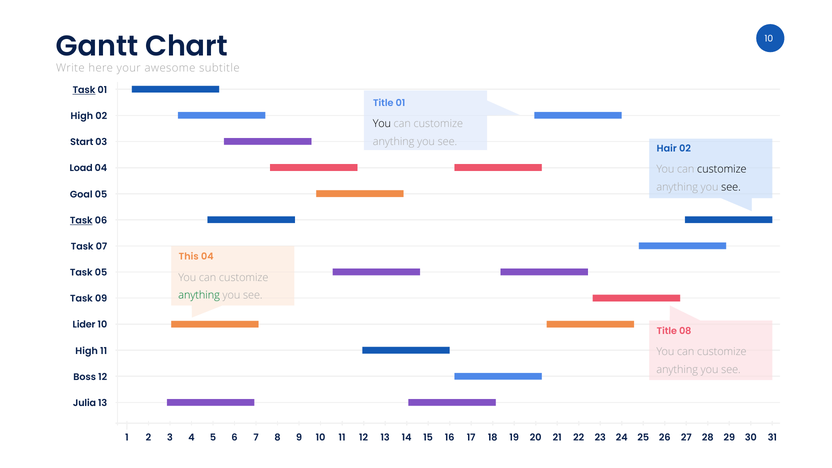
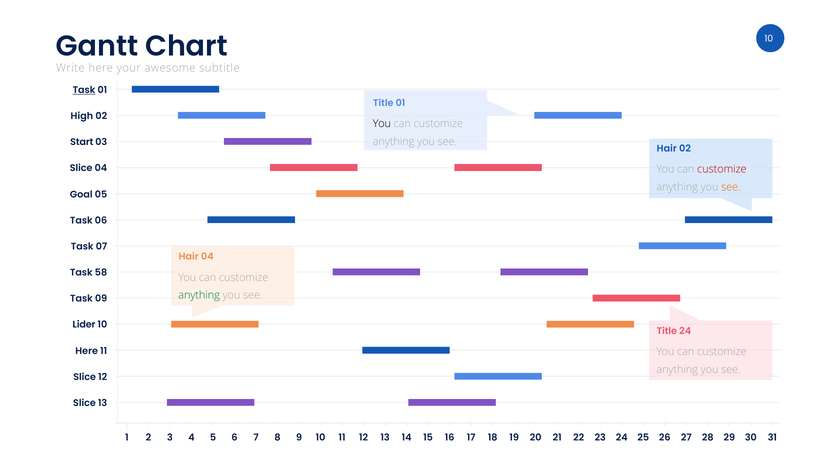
customize at (722, 169) colour: black -> red
Load at (81, 168): Load -> Slice
see at (731, 187) colour: black -> orange
Task at (81, 221) underline: present -> none
This at (189, 257): This -> Hair
Task 05: 05 -> 58
Title 08: 08 -> 24
High at (87, 351): High -> Here
Boss at (85, 377): Boss -> Slice
Julia at (84, 403): Julia -> Slice
